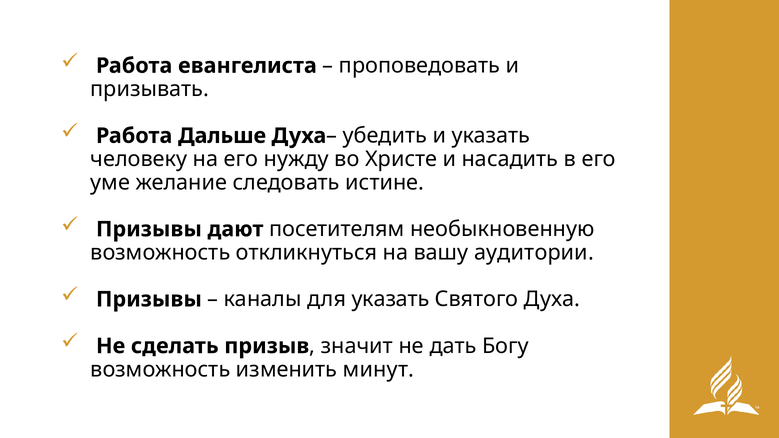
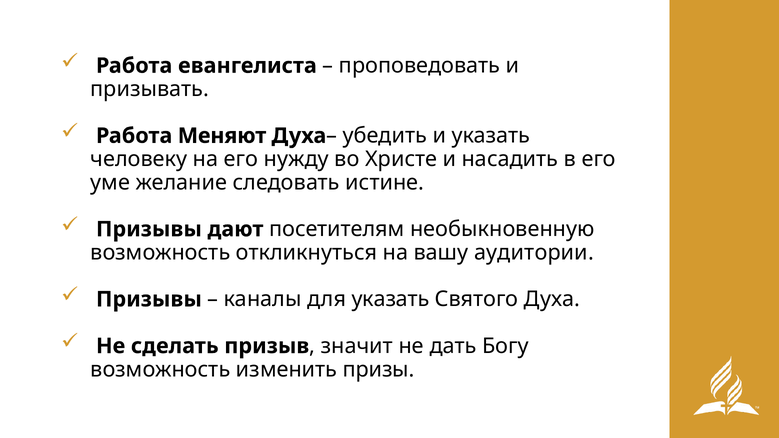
Дальше: Дальше -> Меняют
минут: минут -> призы
